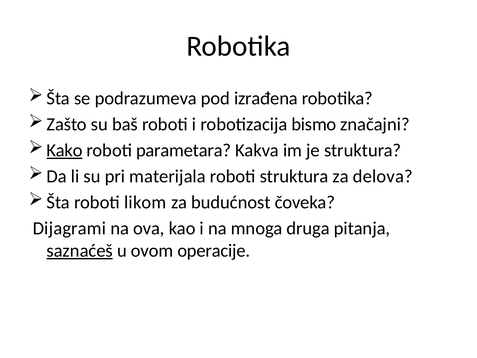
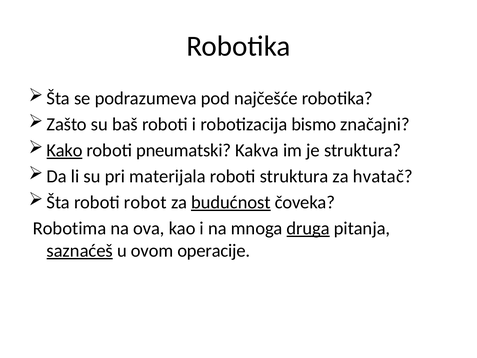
izrađena: izrađena -> najčešće
parametara: parametara -> pneumatski
delova: delova -> hvatač
likom: likom -> robot
budućnost underline: none -> present
Dijagrami: Dijagrami -> Robotima
druga underline: none -> present
